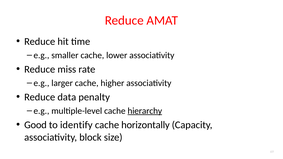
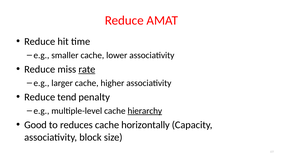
rate underline: none -> present
data: data -> tend
identify: identify -> reduces
